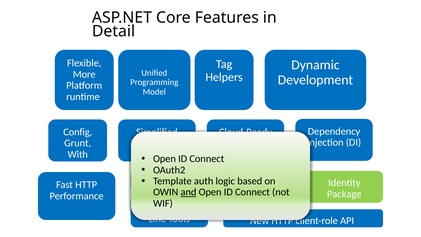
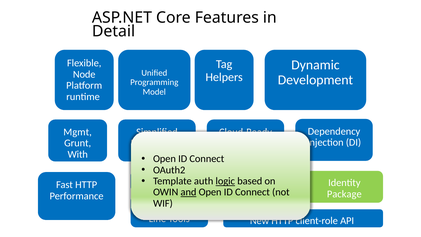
More: More -> Node
Config at (78, 132): Config -> Mgmt
logic underline: none -> present
